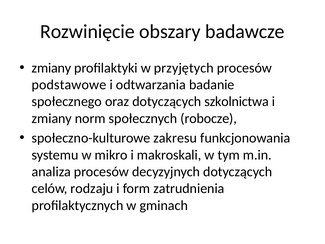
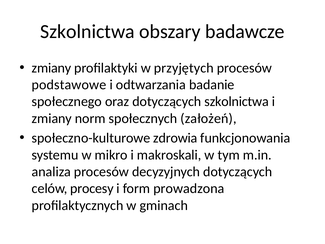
Rozwinięcie at (87, 31): Rozwinięcie -> Szkolnictwa
robocze: robocze -> założeń
zakresu: zakresu -> zdrowia
rodzaju: rodzaju -> procesy
zatrudnienia: zatrudnienia -> prowadzona
